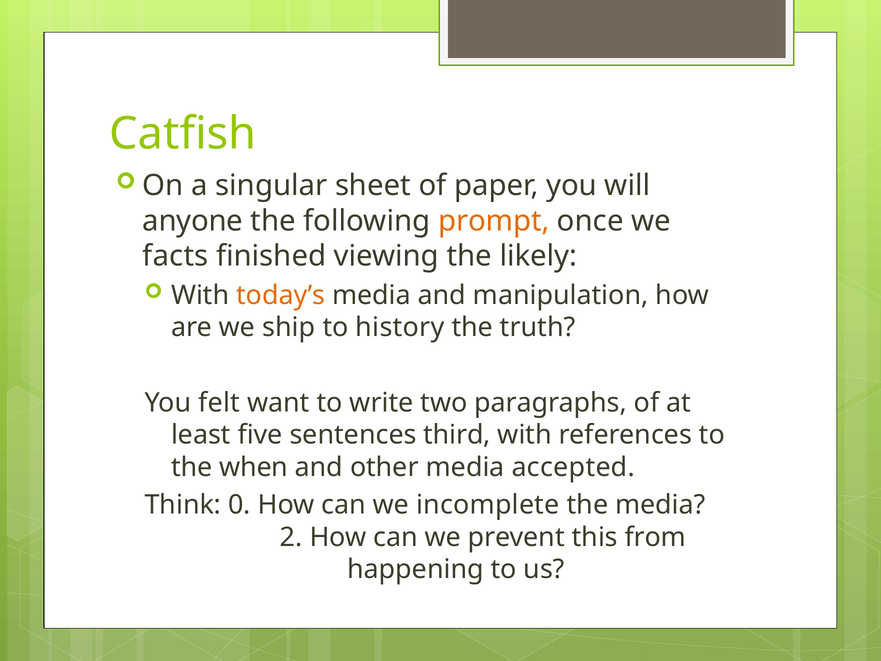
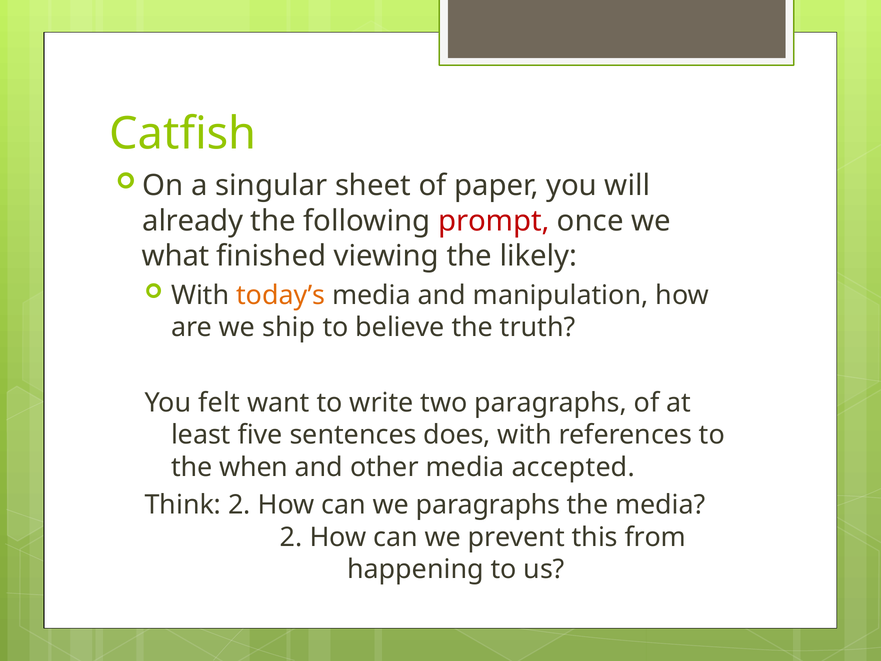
anyone: anyone -> already
prompt colour: orange -> red
facts: facts -> what
history: history -> believe
third: third -> does
Think 0: 0 -> 2
we incomplete: incomplete -> paragraphs
